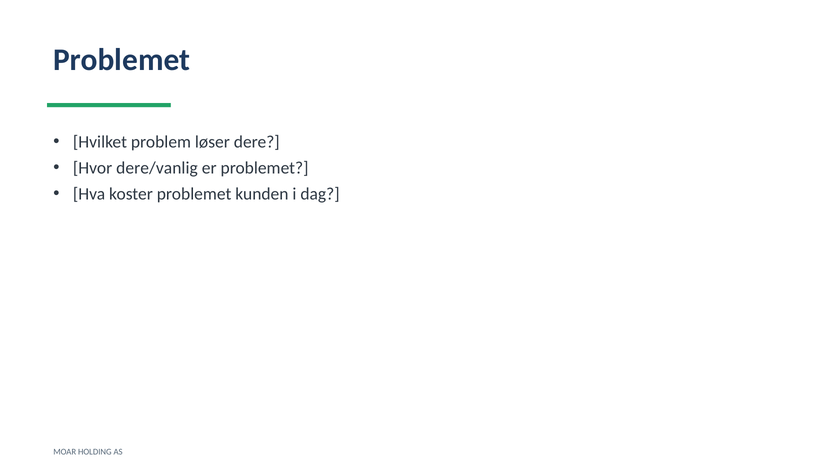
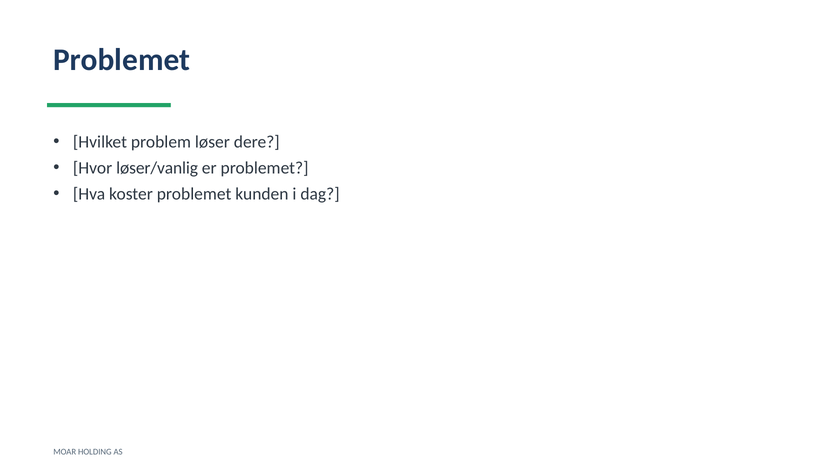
dere/vanlig: dere/vanlig -> løser/vanlig
